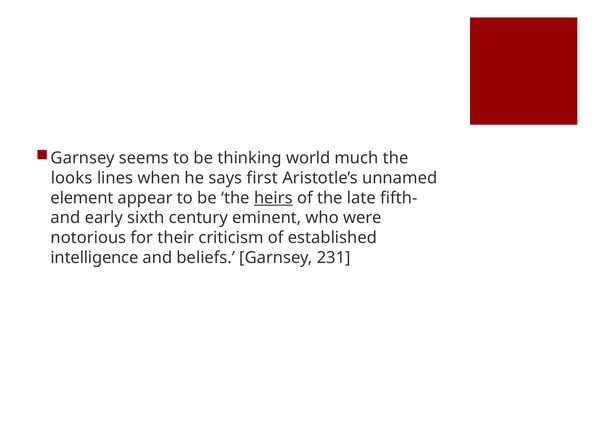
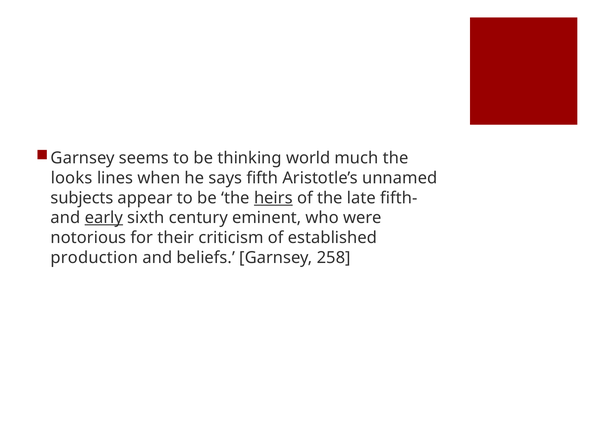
first: first -> fifth
element: element -> subjects
early underline: none -> present
intelligence: intelligence -> production
231: 231 -> 258
